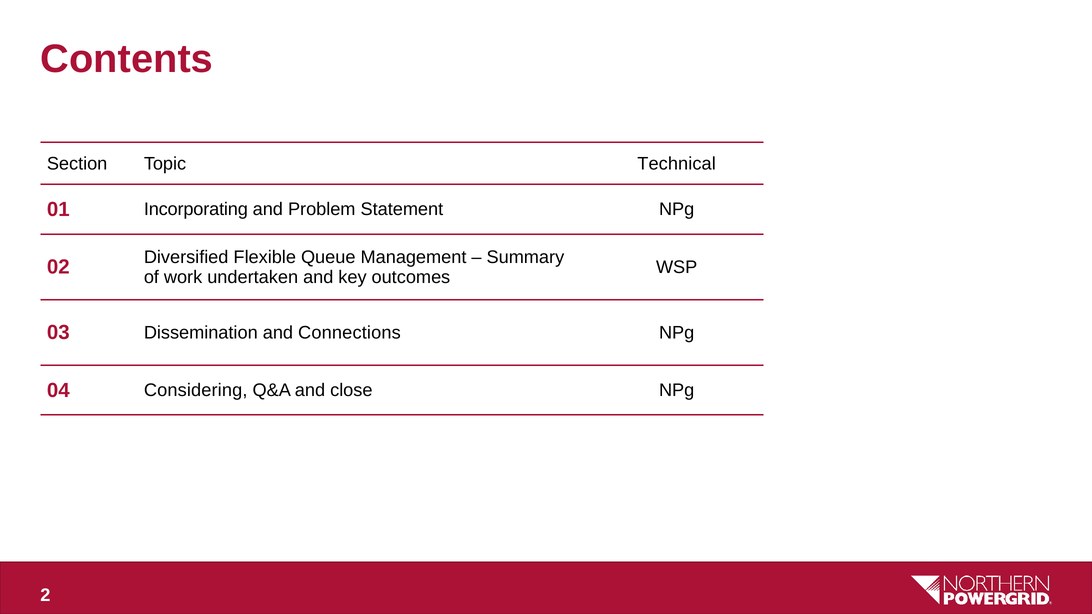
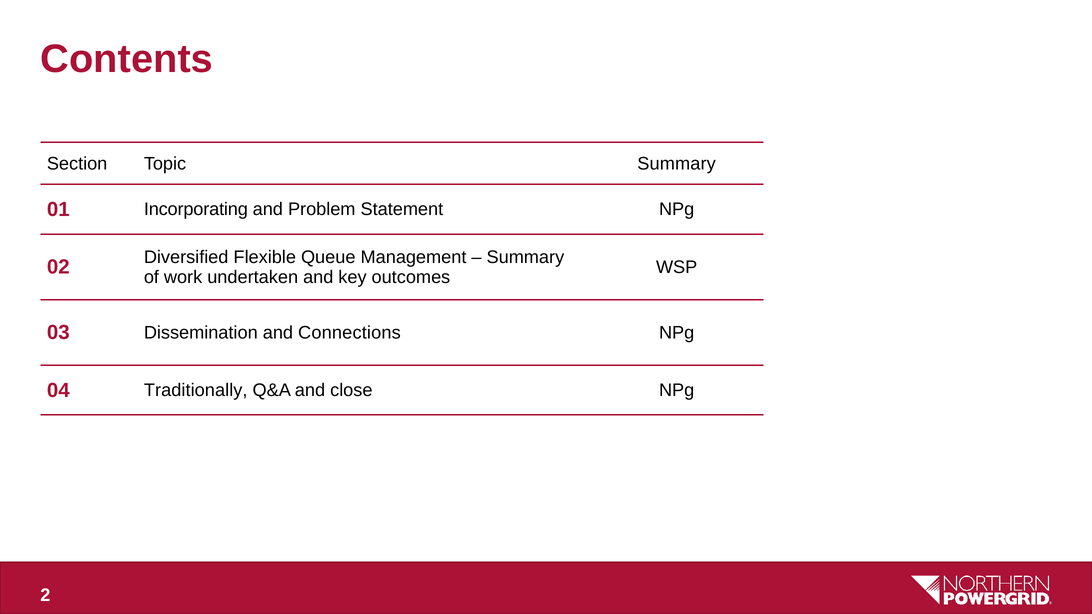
Topic Technical: Technical -> Summary
Considering: Considering -> Traditionally
